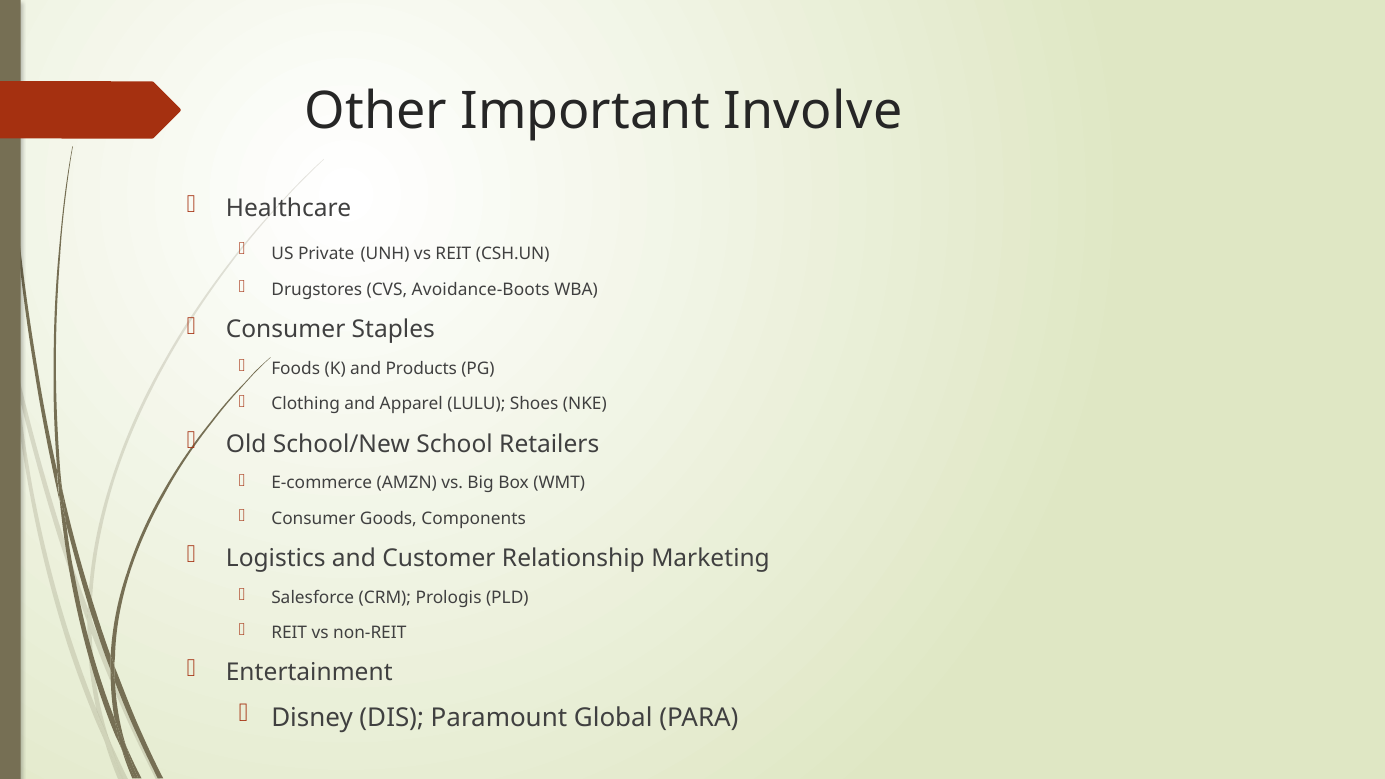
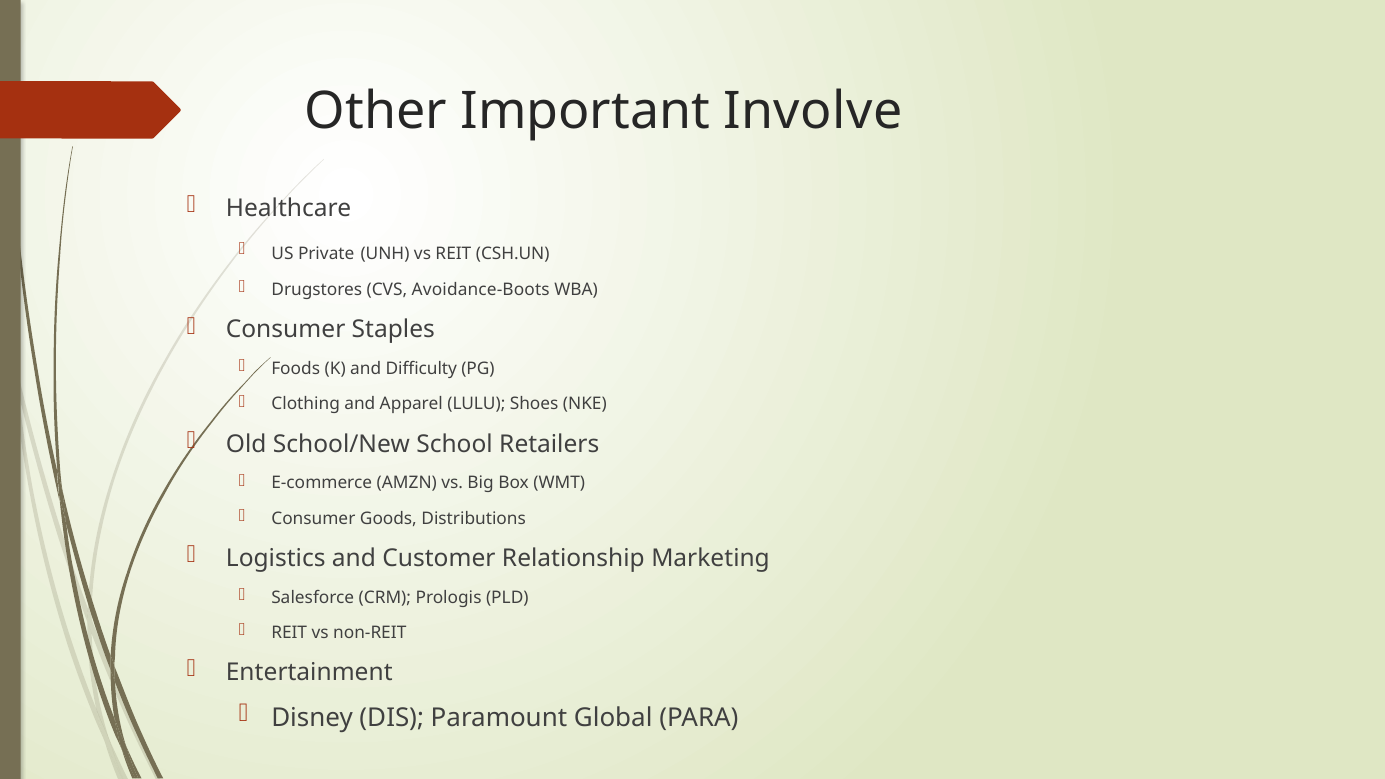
Products: Products -> Difficulty
Components: Components -> Distributions
